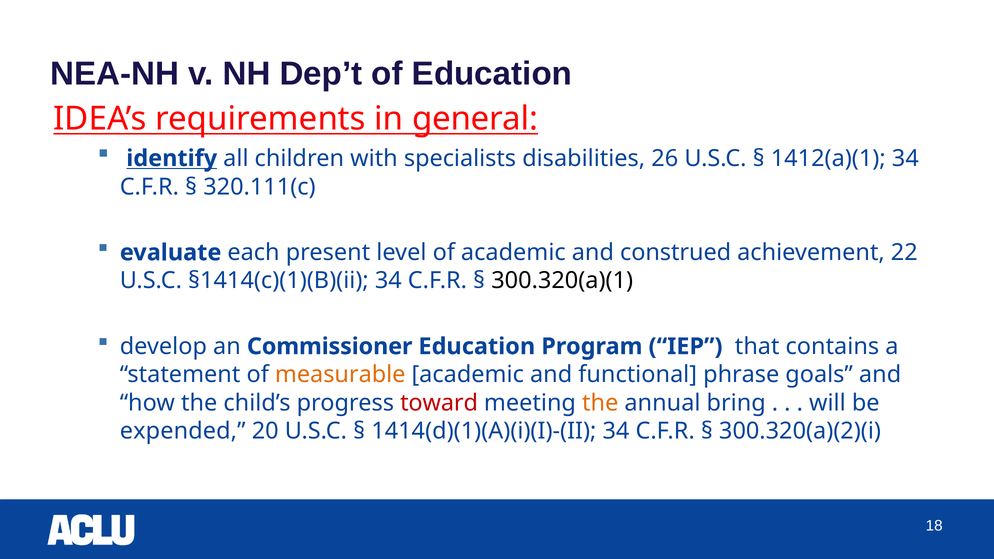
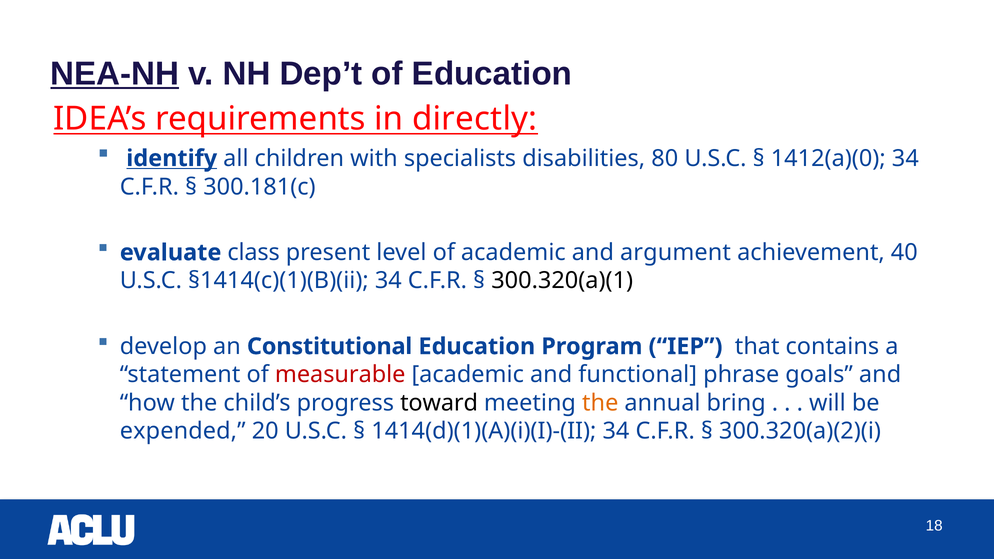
NEA-NH underline: none -> present
general: general -> directly
26: 26 -> 80
1412(a)(1: 1412(a)(1 -> 1412(a)(0
320.111(c: 320.111(c -> 300.181(c
each: each -> class
construed: construed -> argument
22: 22 -> 40
Commissioner: Commissioner -> Constitutional
measurable colour: orange -> red
toward colour: red -> black
